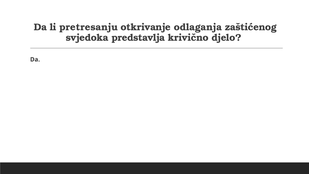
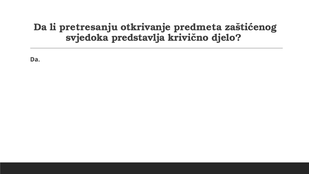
odlaganja: odlaganja -> predmeta
